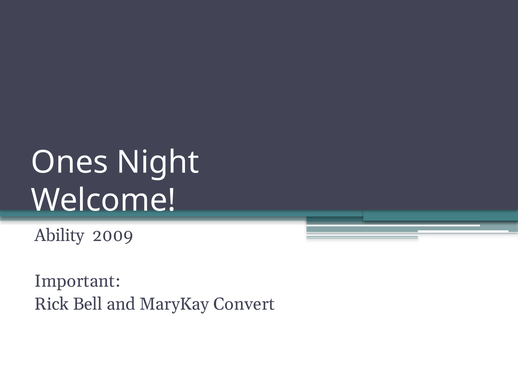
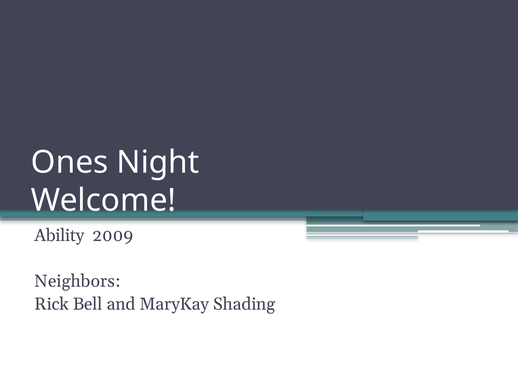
Important: Important -> Neighbors
Convert: Convert -> Shading
